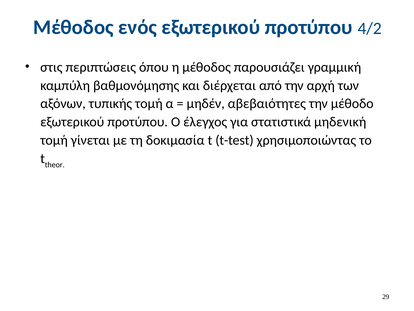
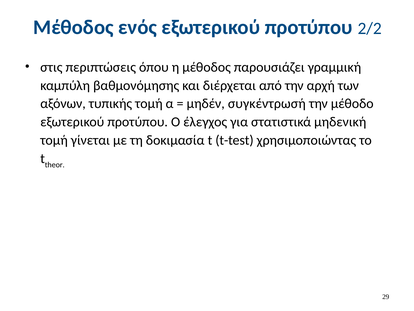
4/2: 4/2 -> 2/2
αβεβαιότητες: αβεβαιότητες -> συγκέντρωσή
